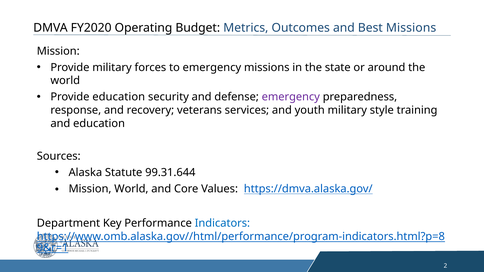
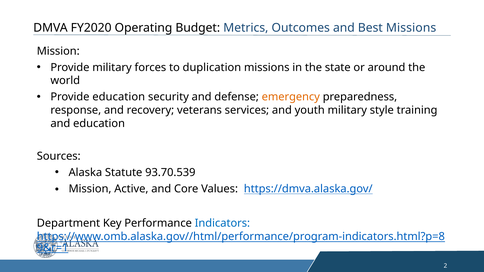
to emergency: emergency -> duplication
emergency at (291, 97) colour: purple -> orange
99.31.644: 99.31.644 -> 93.70.539
Mission World: World -> Active
